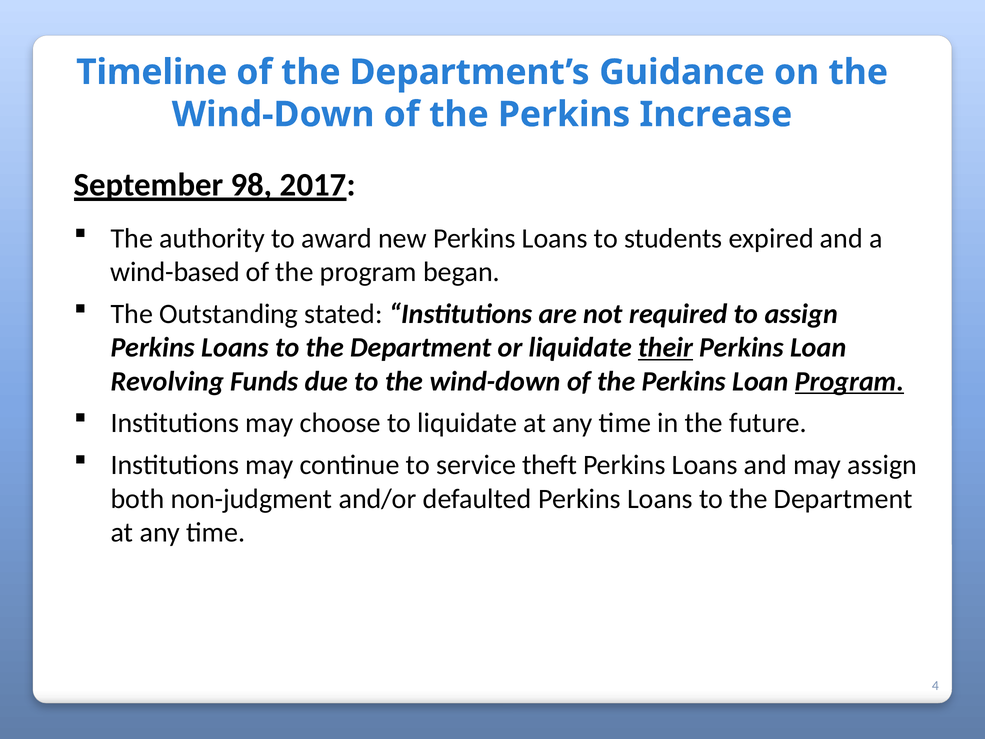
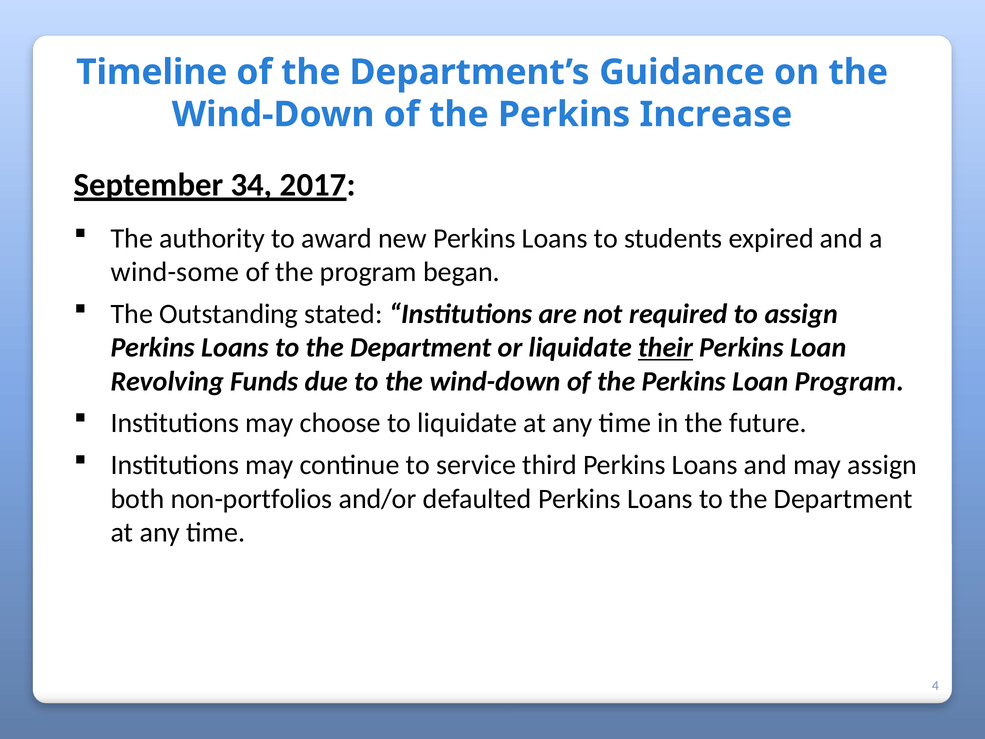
98: 98 -> 34
wind-based: wind-based -> wind-some
Program at (849, 381) underline: present -> none
theft: theft -> third
non-judgment: non-judgment -> non-portfolios
